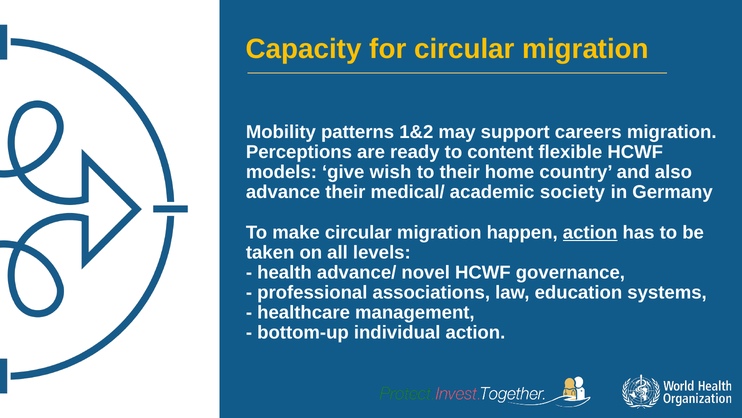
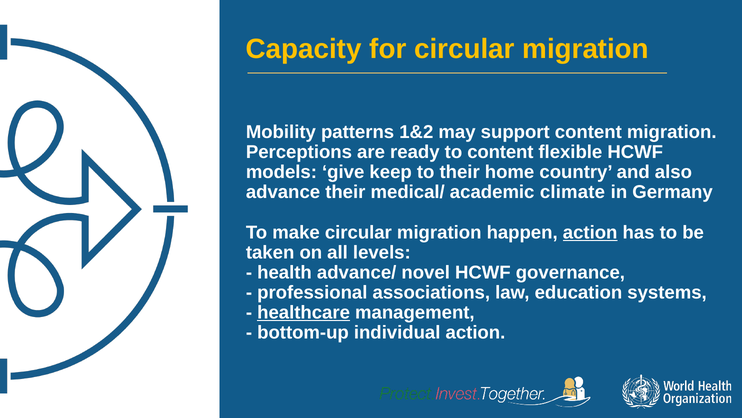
support careers: careers -> content
wish: wish -> keep
society: society -> climate
healthcare underline: none -> present
